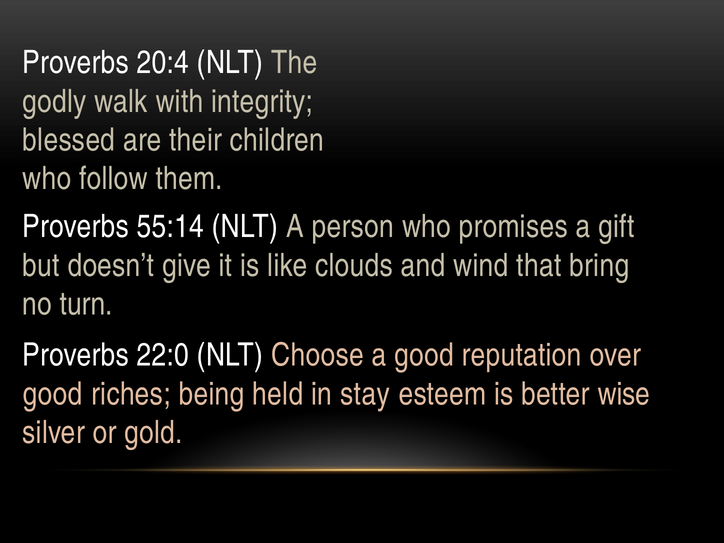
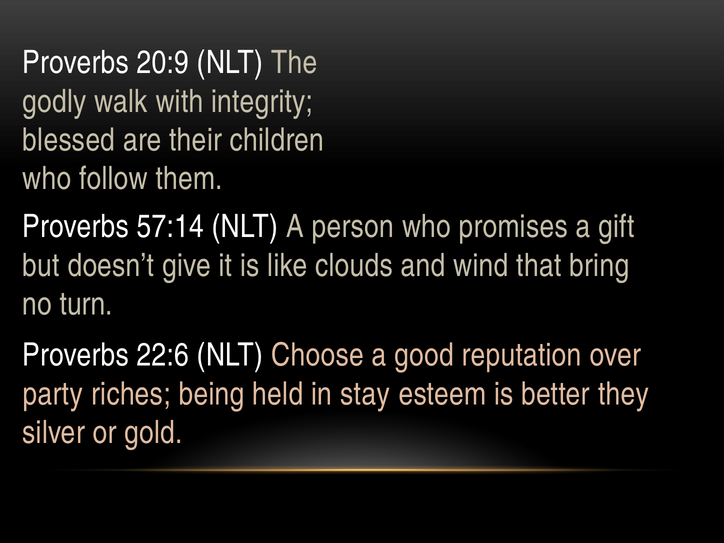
20:4: 20:4 -> 20:9
55:14: 55:14 -> 57:14
22:0: 22:0 -> 22:6
good at (53, 394): good -> party
wise: wise -> they
